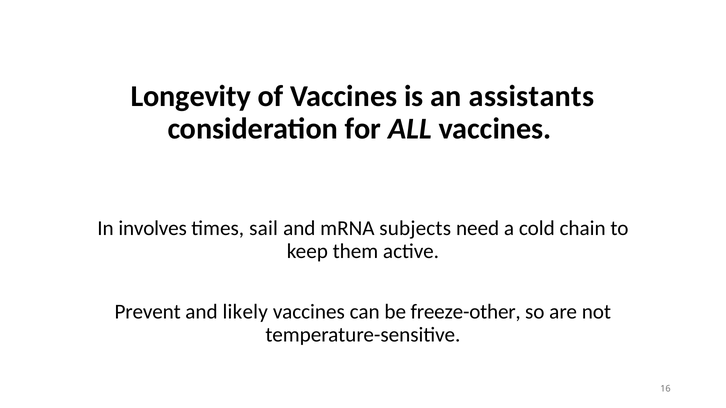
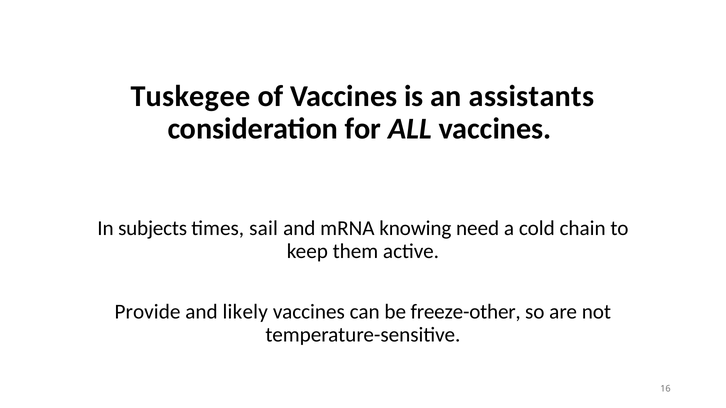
Longevity: Longevity -> Tuskegee
involves: involves -> subjects
subjects: subjects -> knowing
Prevent: Prevent -> Provide
